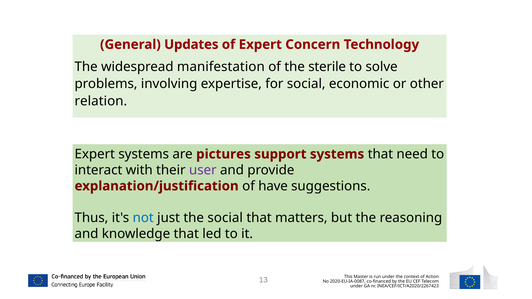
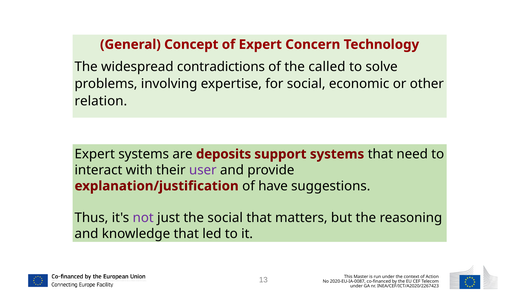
Updates: Updates -> Concept
manifestation: manifestation -> contradictions
sterile: sterile -> called
pictures: pictures -> deposits
not colour: blue -> purple
